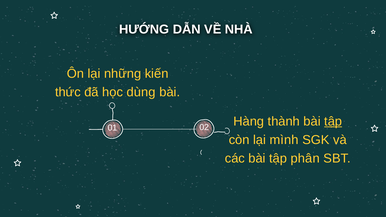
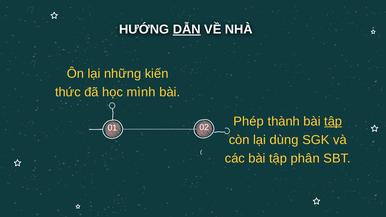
DẪN underline: none -> present
dùng: dùng -> mình
Hàng: Hàng -> Phép
mình: mình -> dùng
